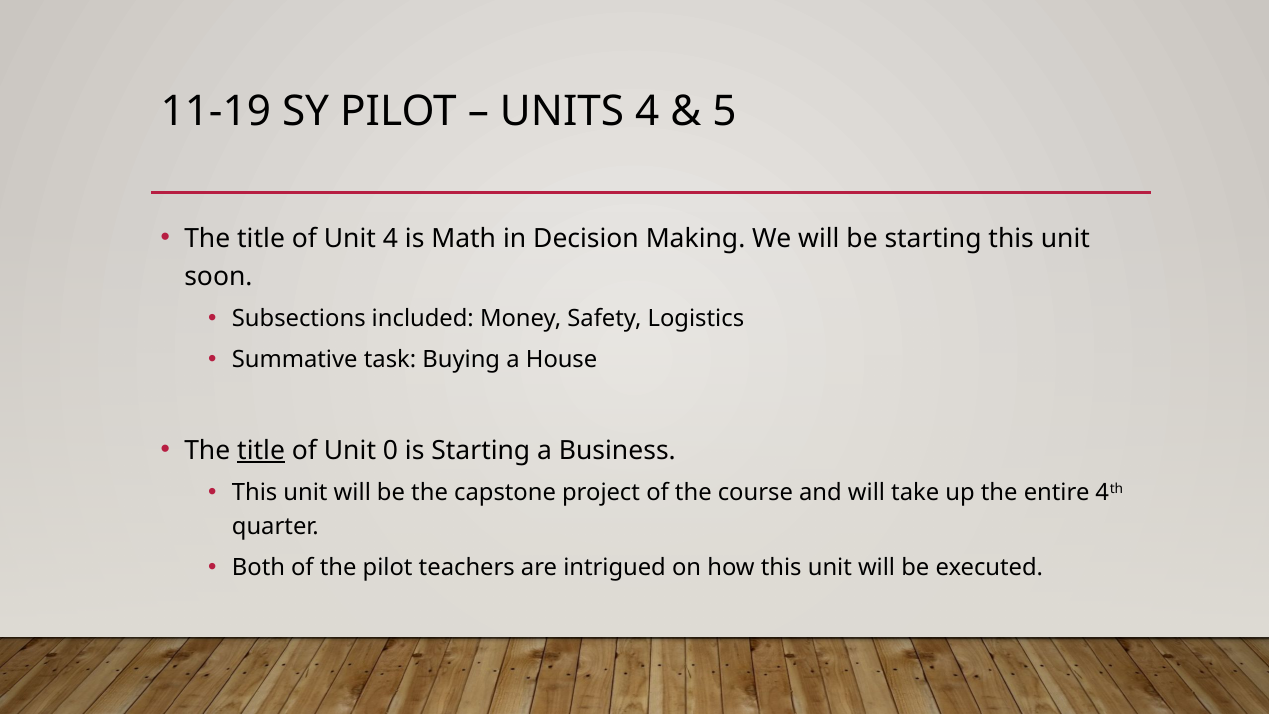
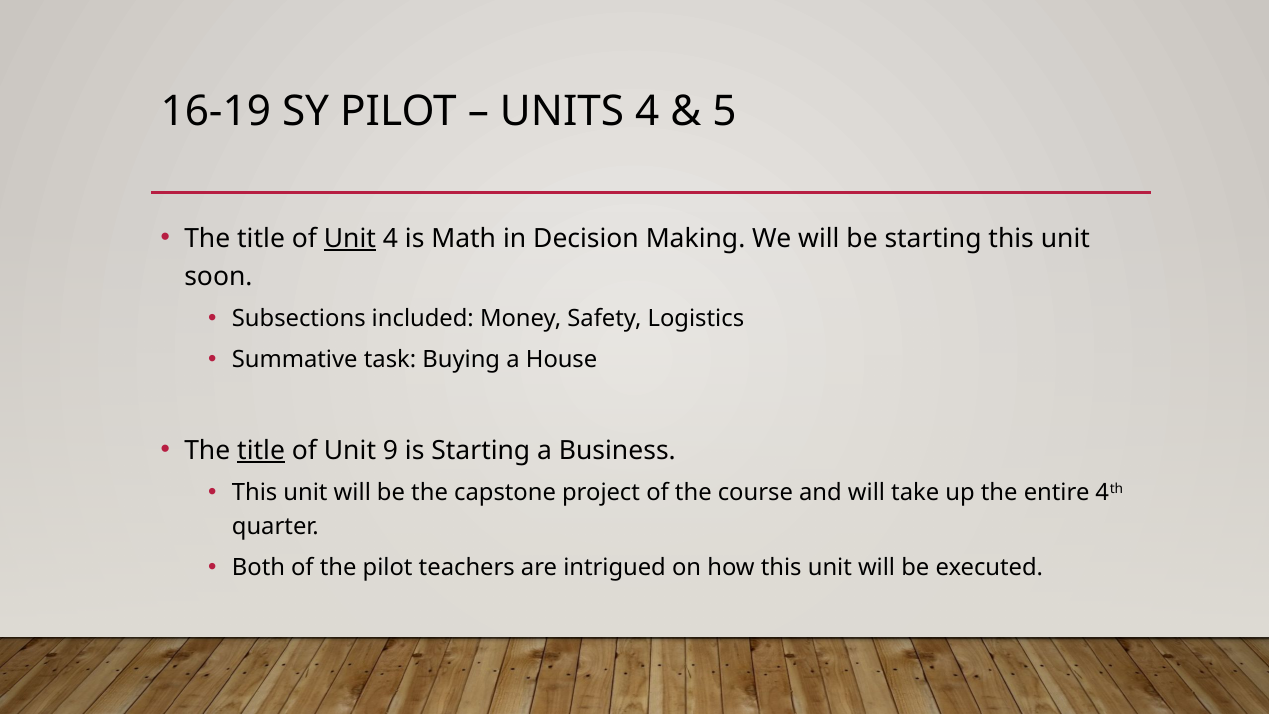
11-19: 11-19 -> 16-19
Unit at (350, 239) underline: none -> present
0: 0 -> 9
